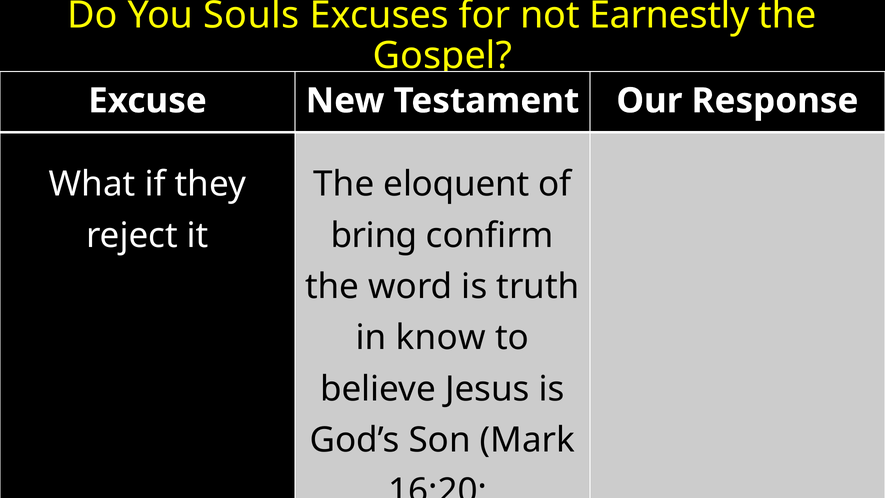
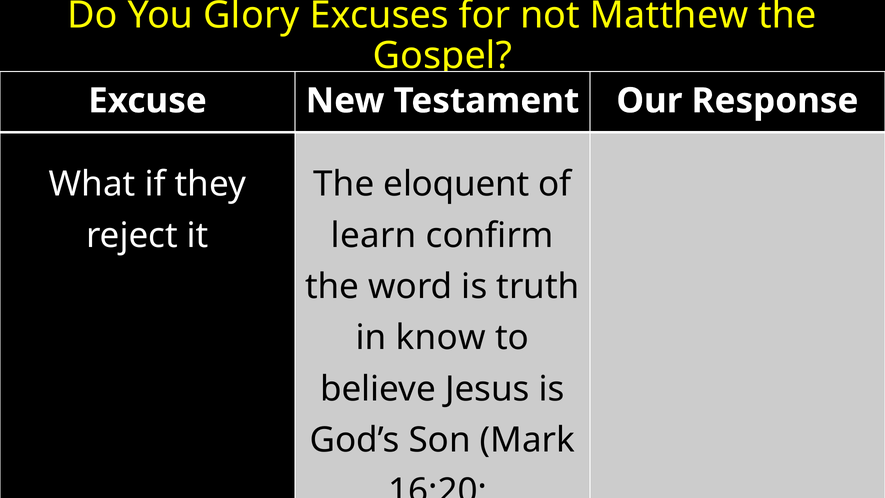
Souls: Souls -> Glory
Earnestly: Earnestly -> Matthew
bring: bring -> learn
